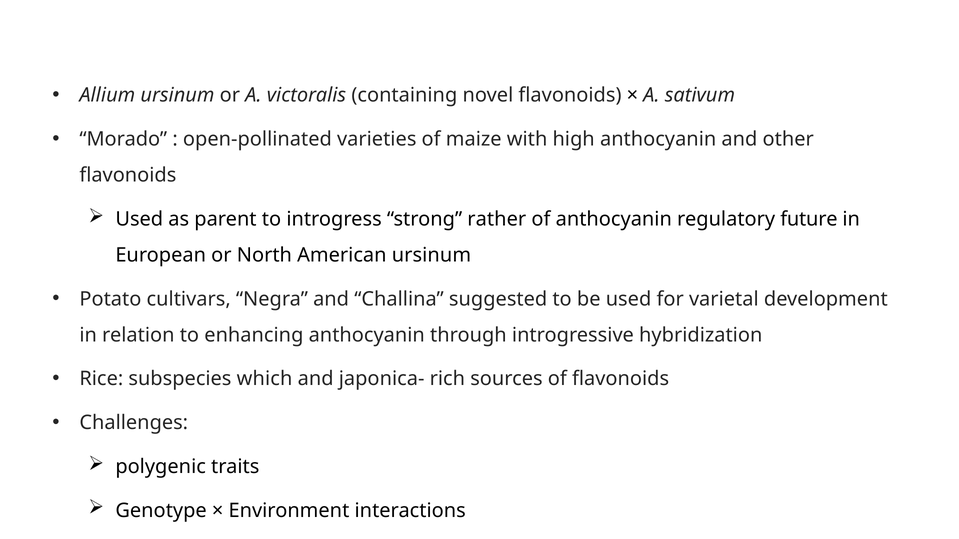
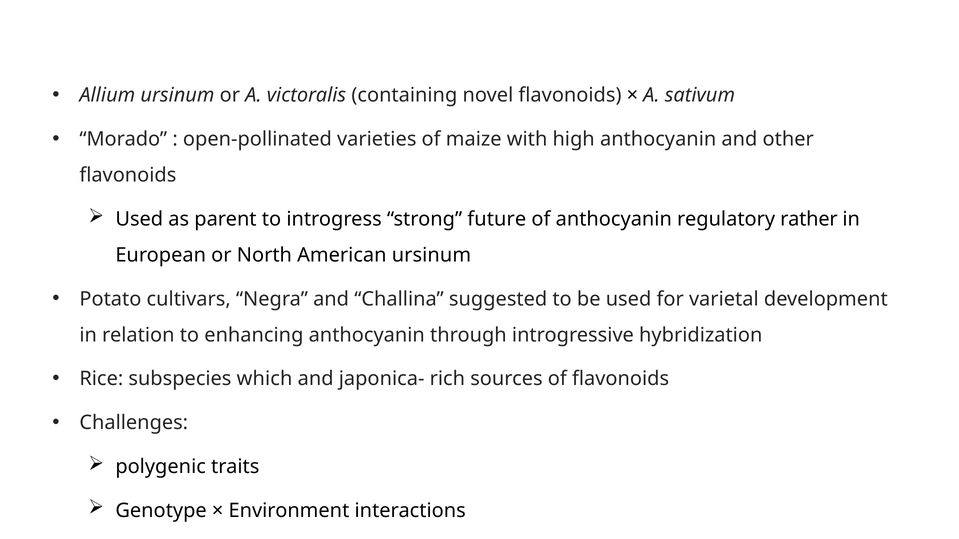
rather: rather -> future
future: future -> rather
